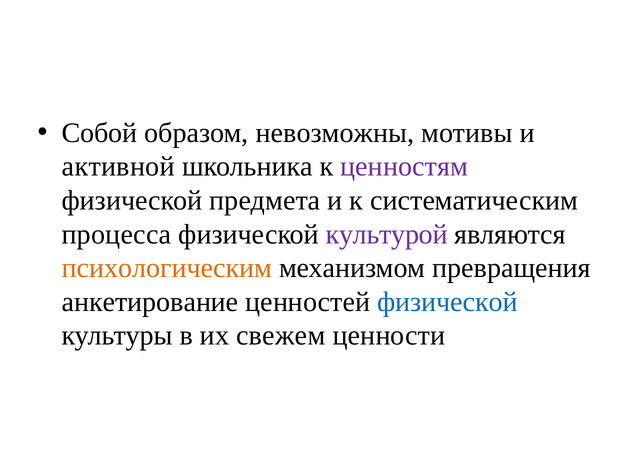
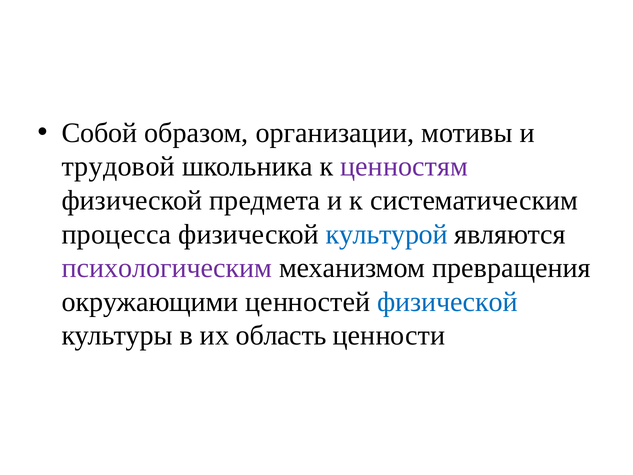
невозможны: невозможны -> организации
активной: активной -> трудовой
культурой colour: purple -> blue
психологическим colour: orange -> purple
анкетирование: анкетирование -> окружающими
свежем: свежем -> область
